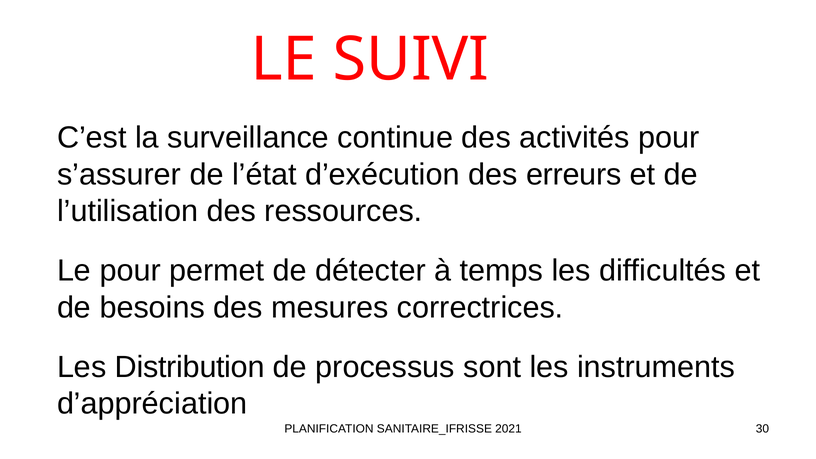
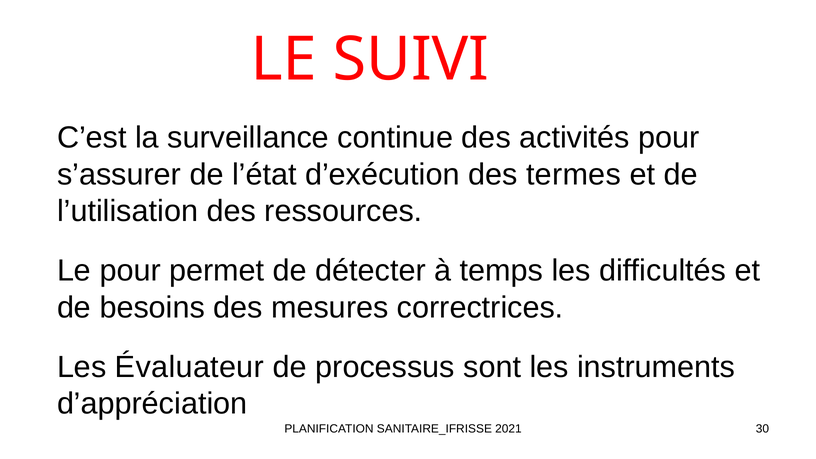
erreurs: erreurs -> termes
Distribution: Distribution -> Évaluateur
